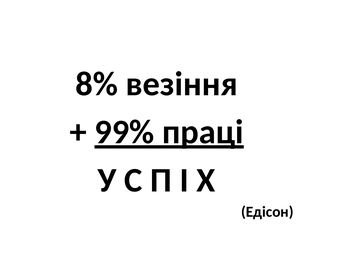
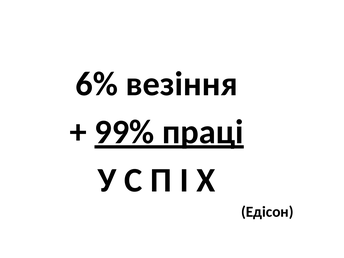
8%: 8% -> 6%
